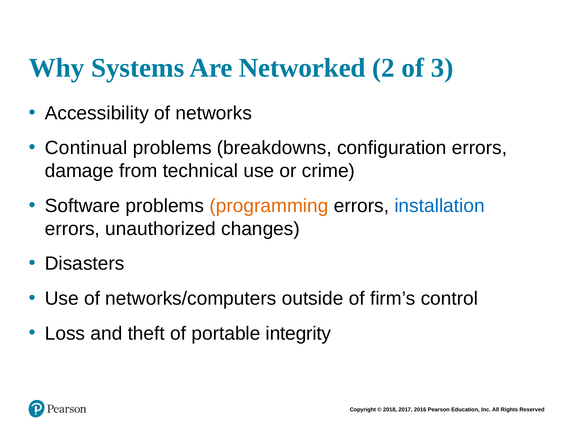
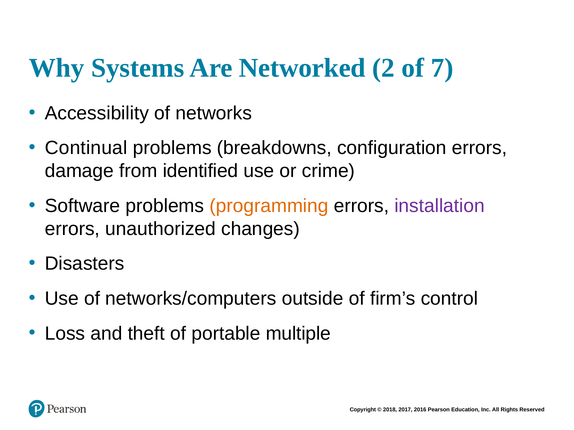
3: 3 -> 7
technical: technical -> identified
installation colour: blue -> purple
integrity: integrity -> multiple
